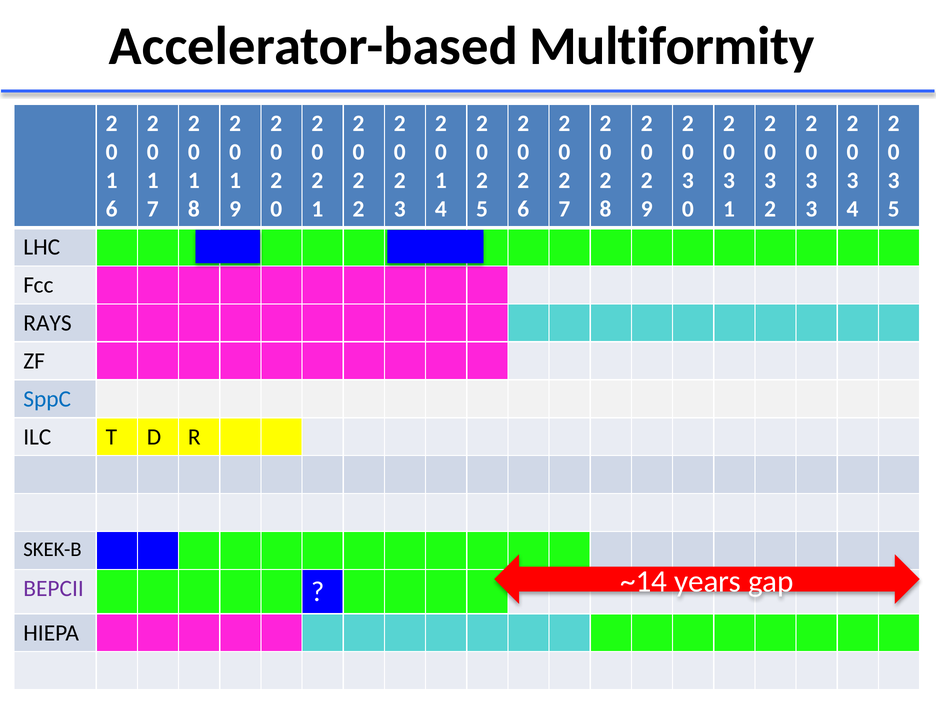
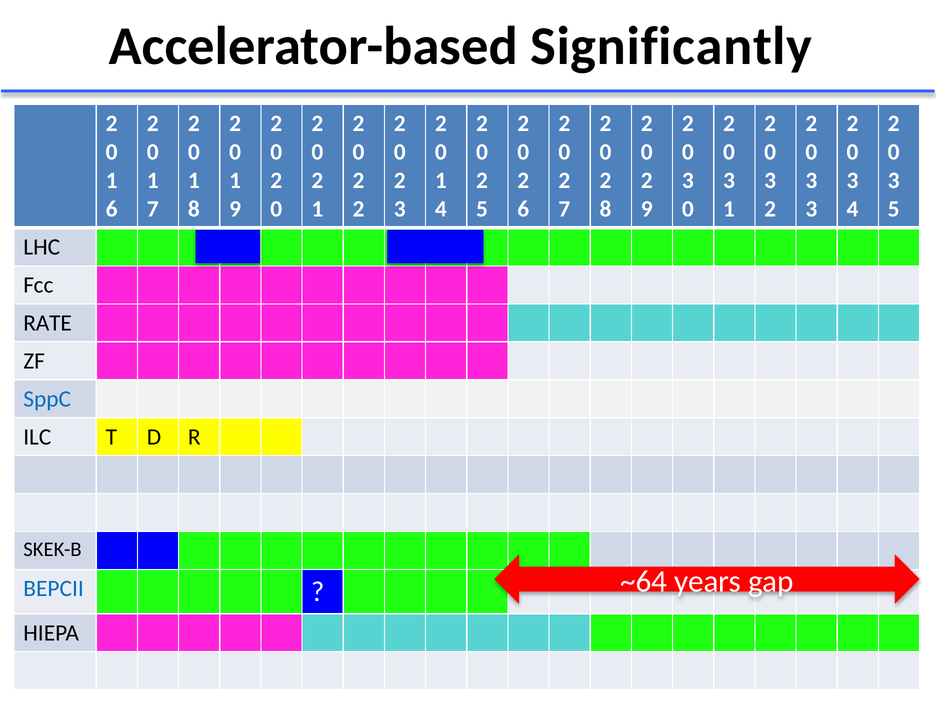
Multiformity: Multiformity -> Significantly
RAYS: RAYS -> RATE
~14: ~14 -> ~64
BEPCII colour: purple -> blue
